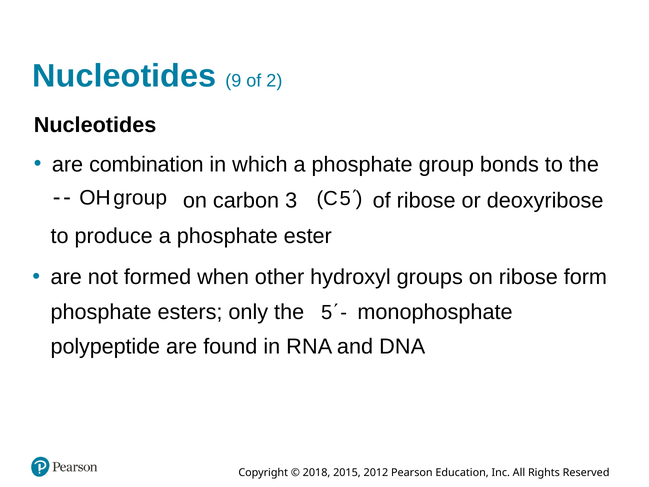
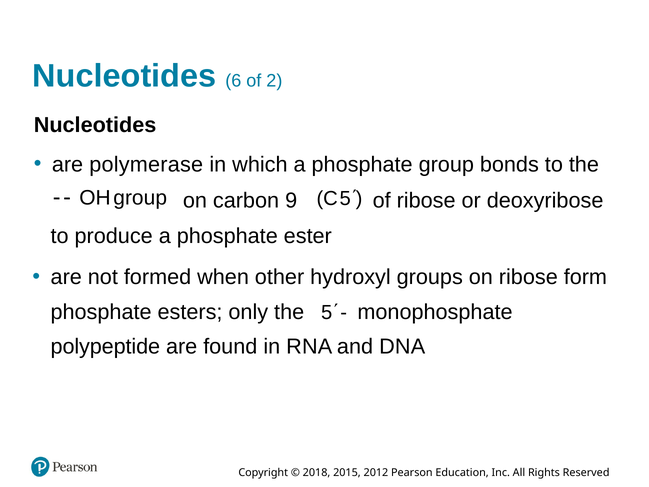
9: 9 -> 6
combination: combination -> polymerase
3: 3 -> 9
